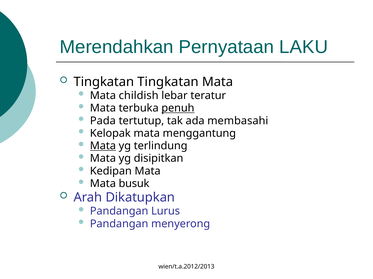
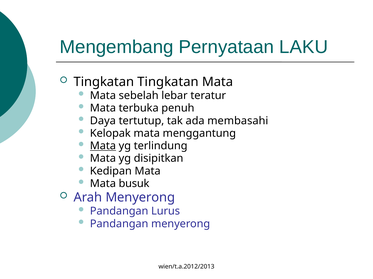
Merendahkan: Merendahkan -> Mengembang
childish: childish -> sebelah
penuh underline: present -> none
Pada: Pada -> Daya
Arah Dikatupkan: Dikatupkan -> Menyerong
